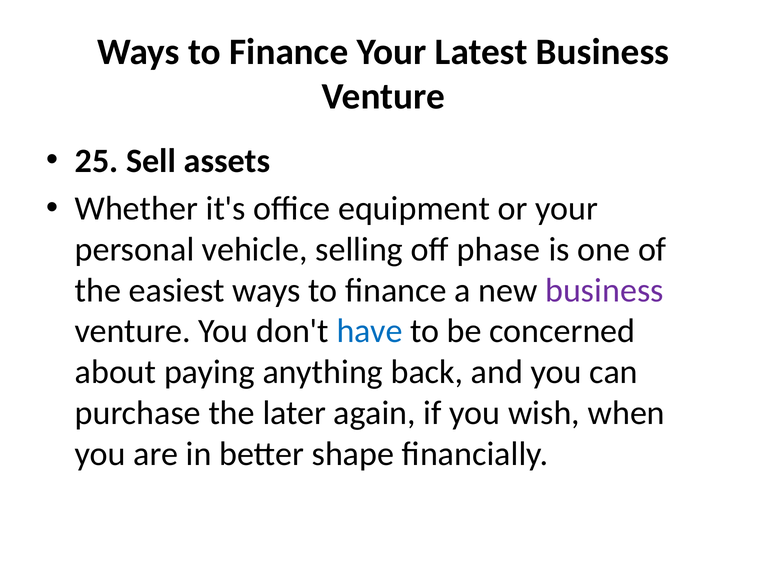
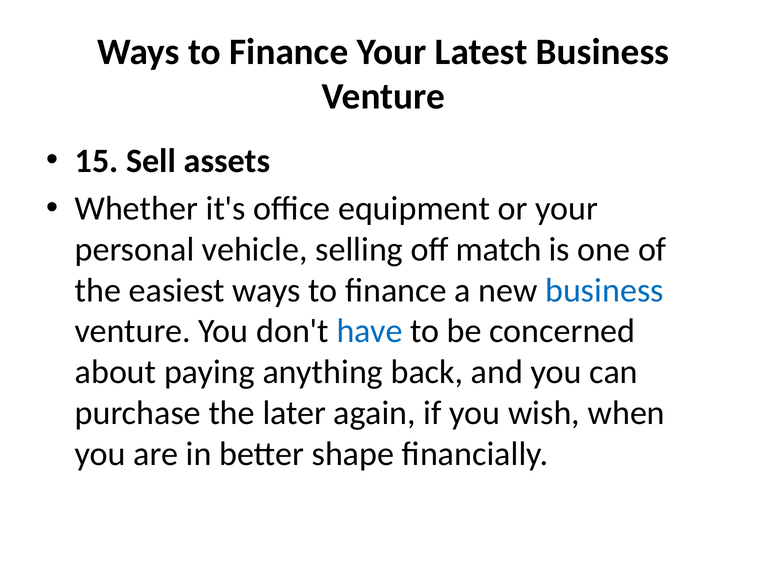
25: 25 -> 15
phase: phase -> match
business at (604, 290) colour: purple -> blue
